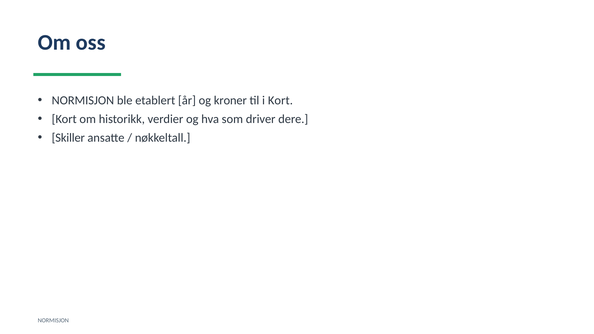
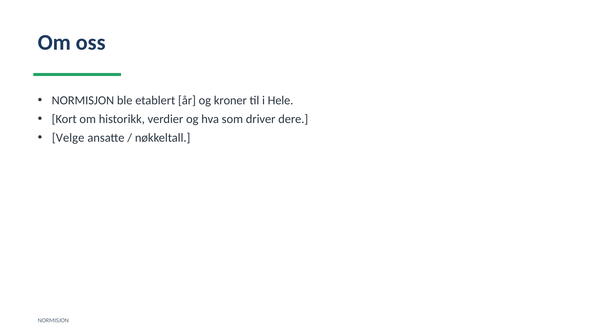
i Kort: Kort -> Hele
Skiller: Skiller -> Velge
